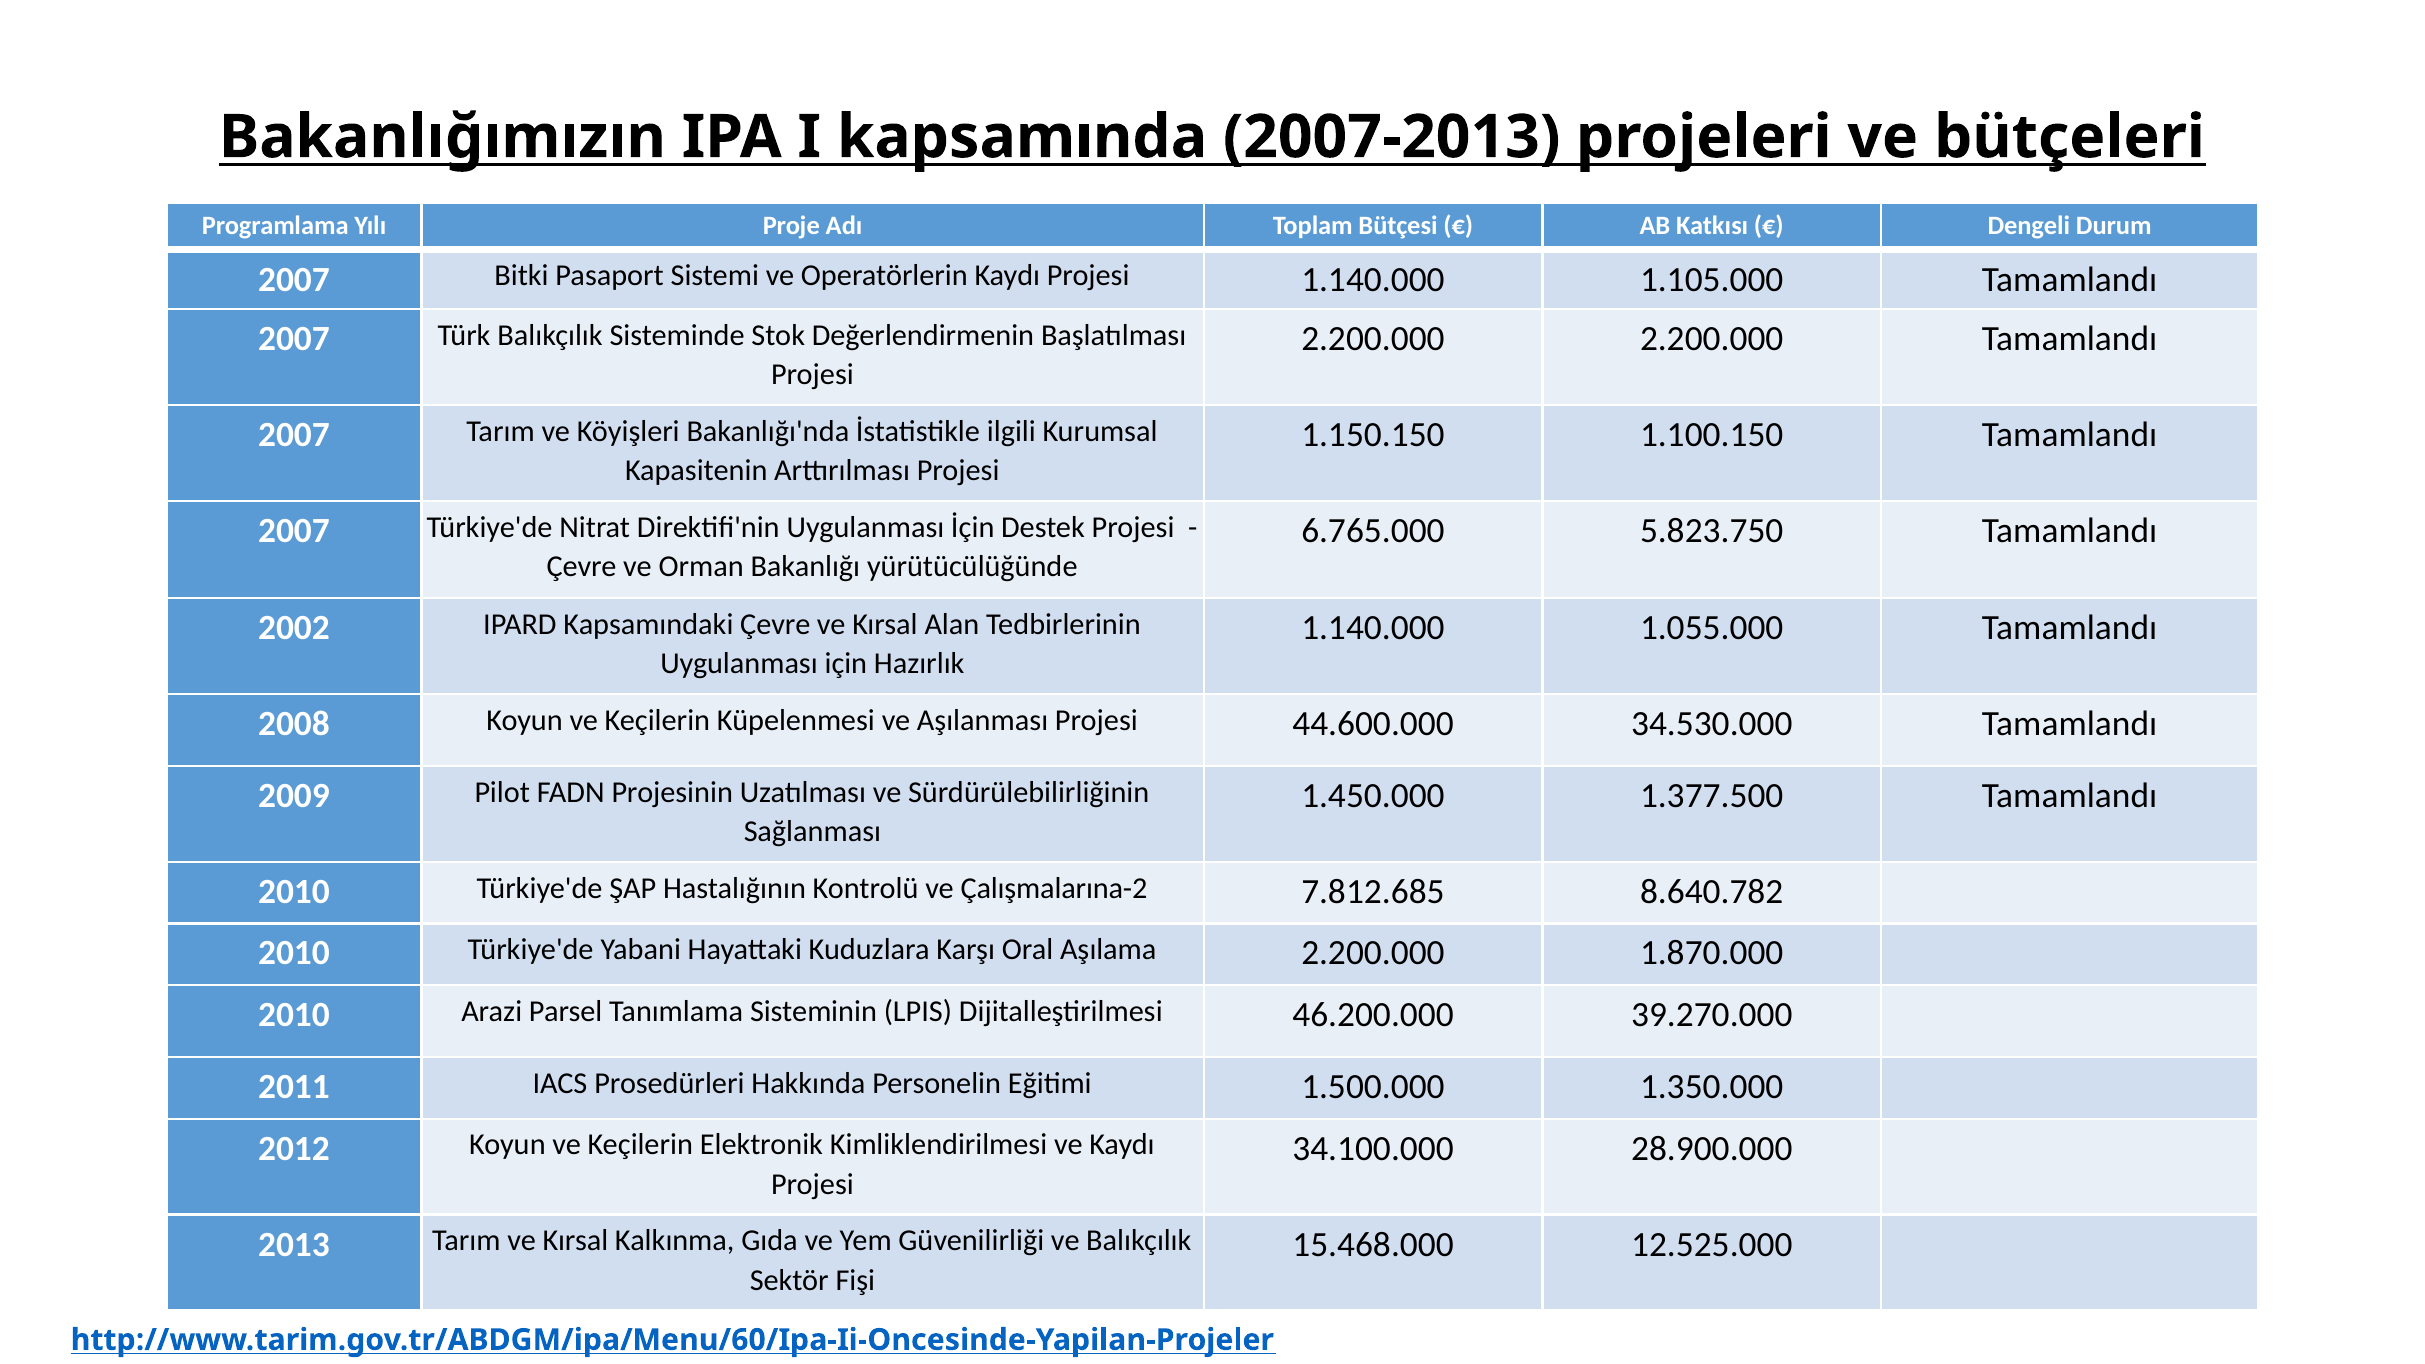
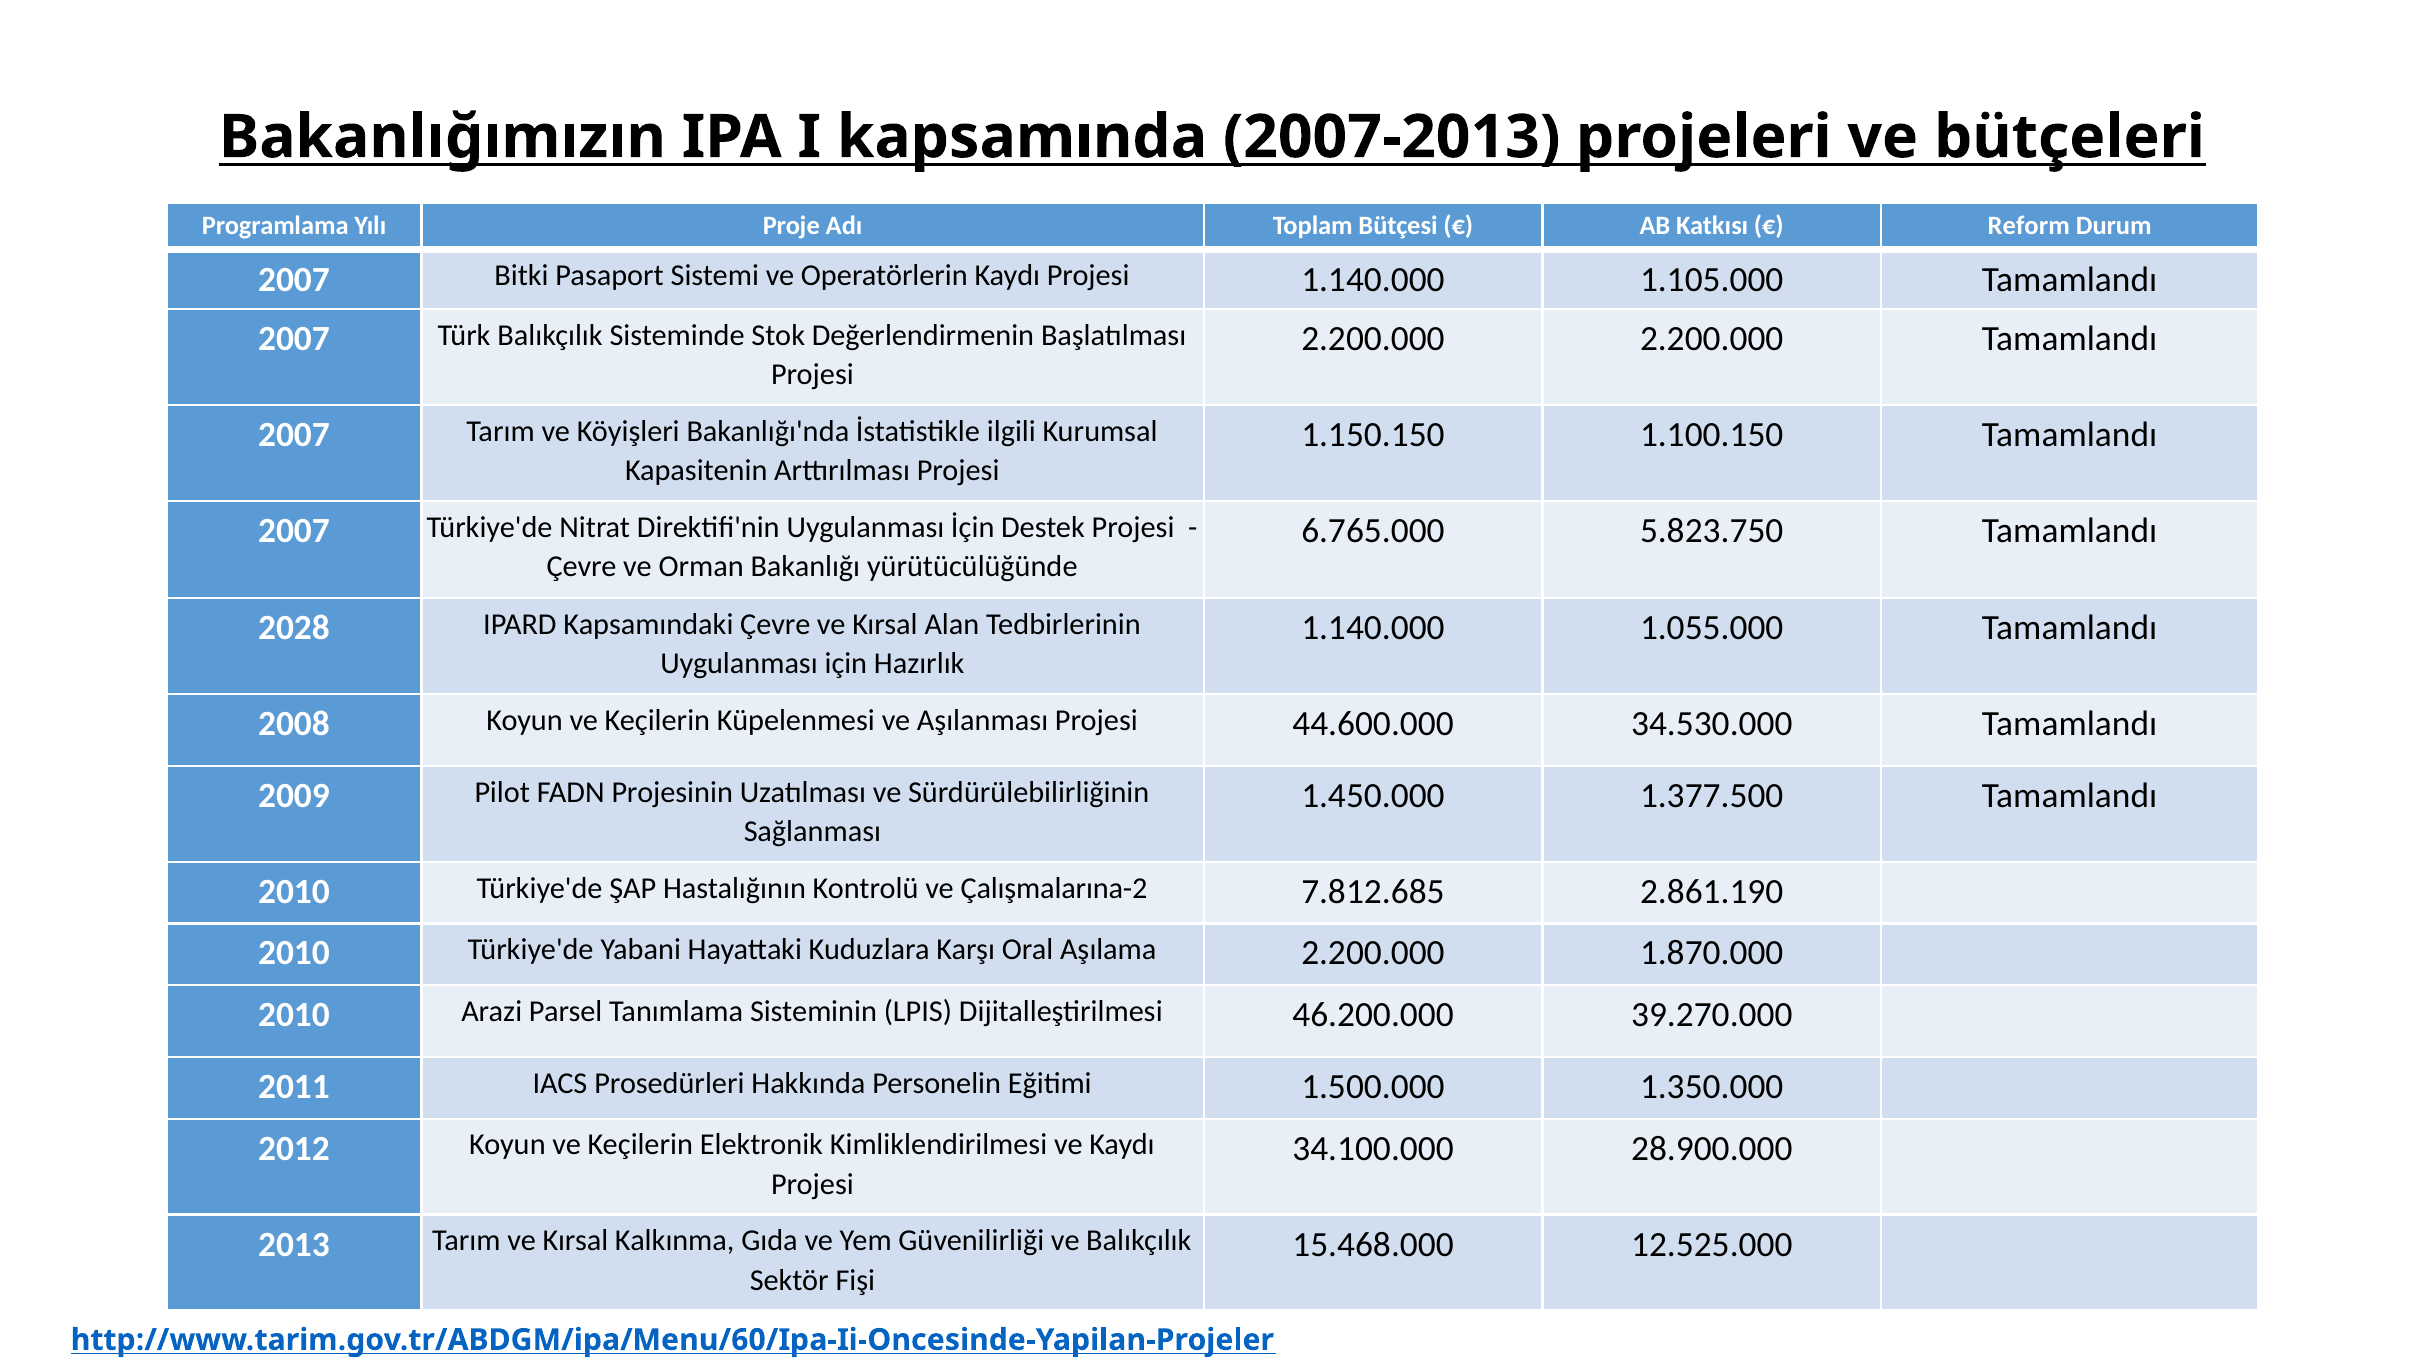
Dengeli: Dengeli -> Reform
2002: 2002 -> 2028
8.640.782: 8.640.782 -> 2.861.190
